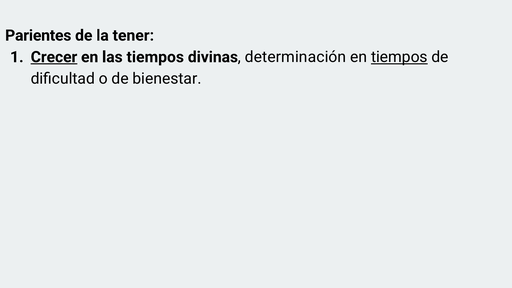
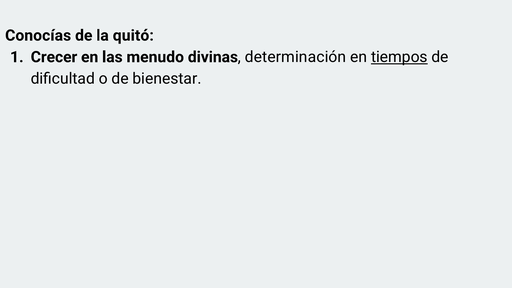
Parientes: Parientes -> Conocías
tener: tener -> quitó
Crecer underline: present -> none
las tiempos: tiempos -> menudo
